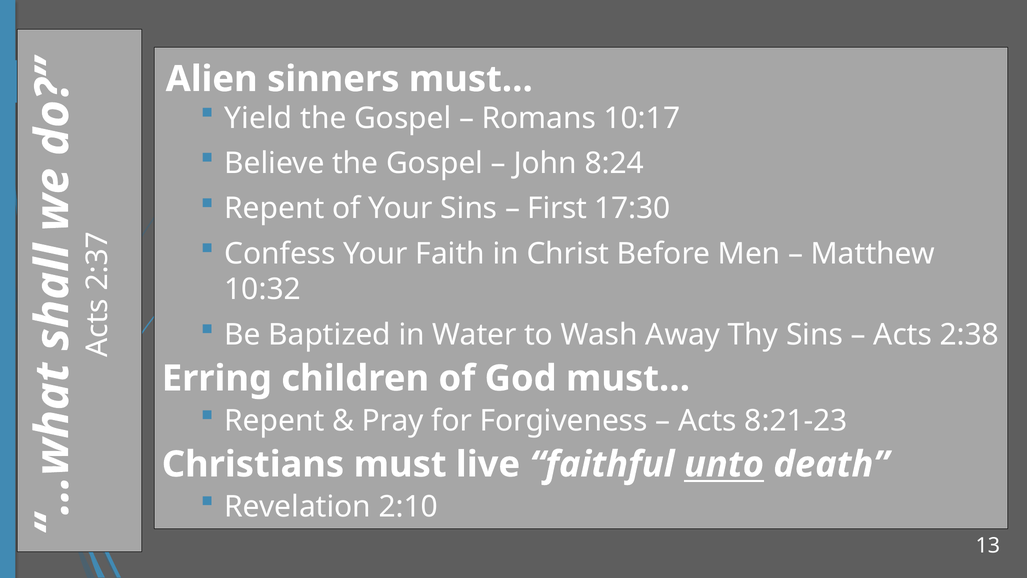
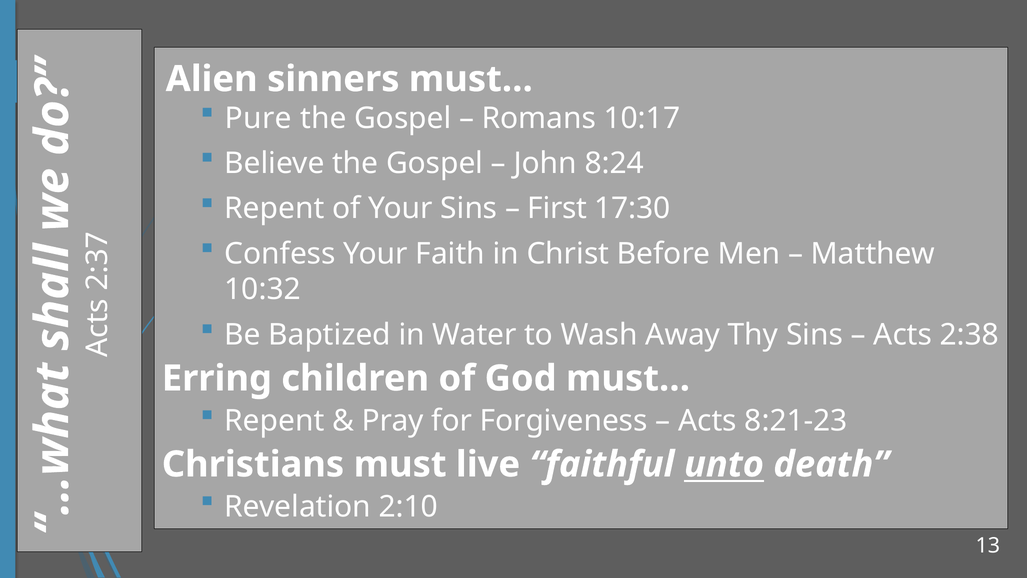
Yield: Yield -> Pure
